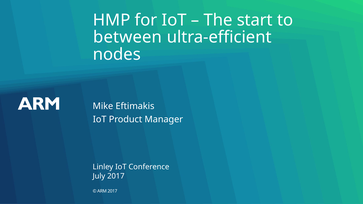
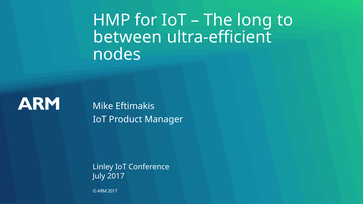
start: start -> long
